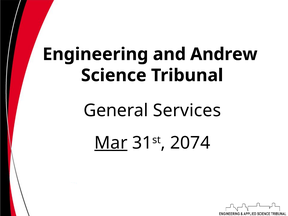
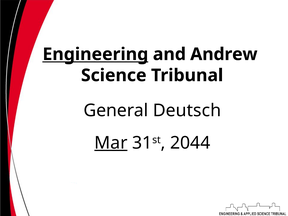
Engineering underline: none -> present
Services: Services -> Deutsch
2074: 2074 -> 2044
